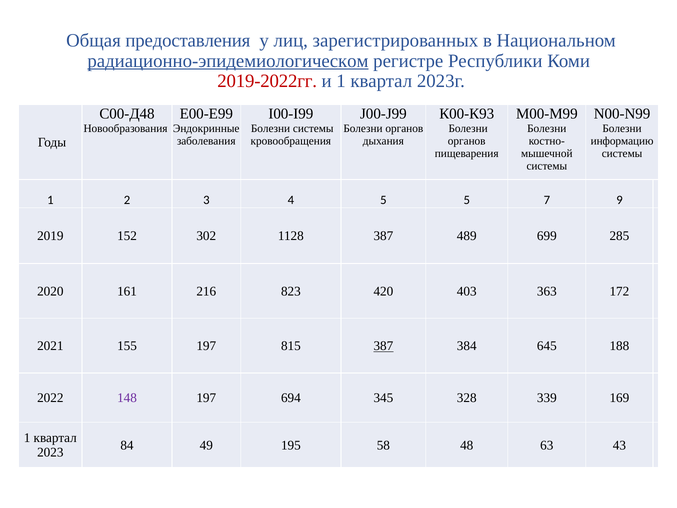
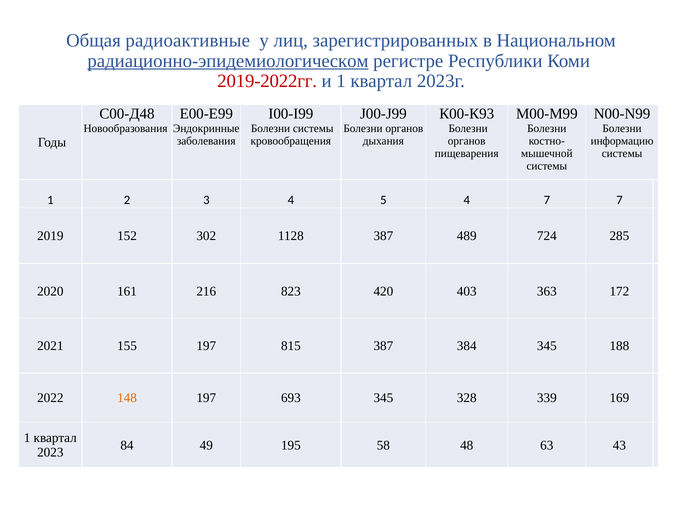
предоставления: предоставления -> радиоактивные
5 5: 5 -> 4
7 9: 9 -> 7
699: 699 -> 724
387 at (383, 346) underline: present -> none
384 645: 645 -> 345
148 colour: purple -> orange
694: 694 -> 693
